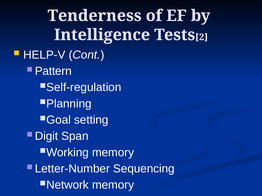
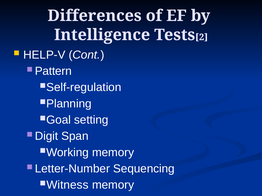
Tenderness: Tenderness -> Differences
Network: Network -> Witness
